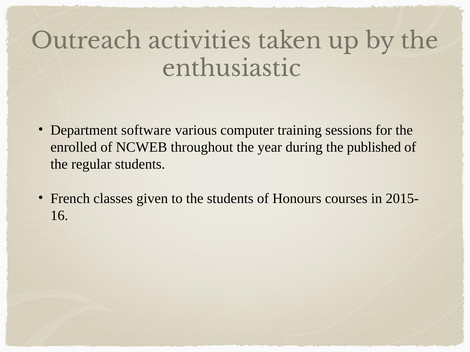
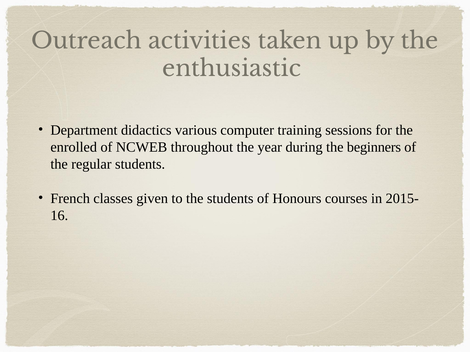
software: software -> didactics
published: published -> beginners
